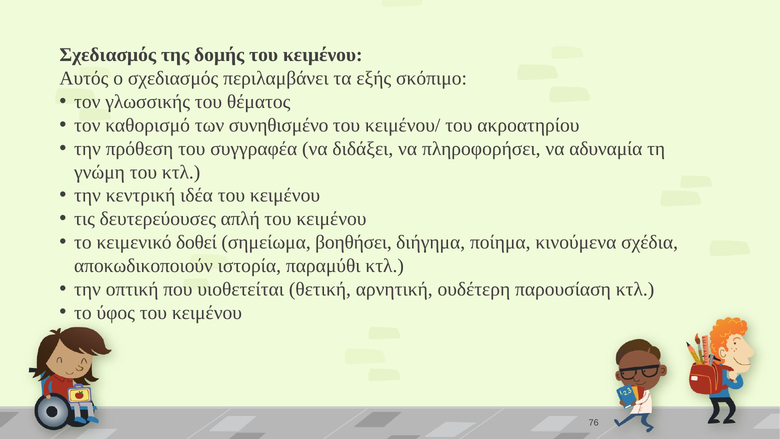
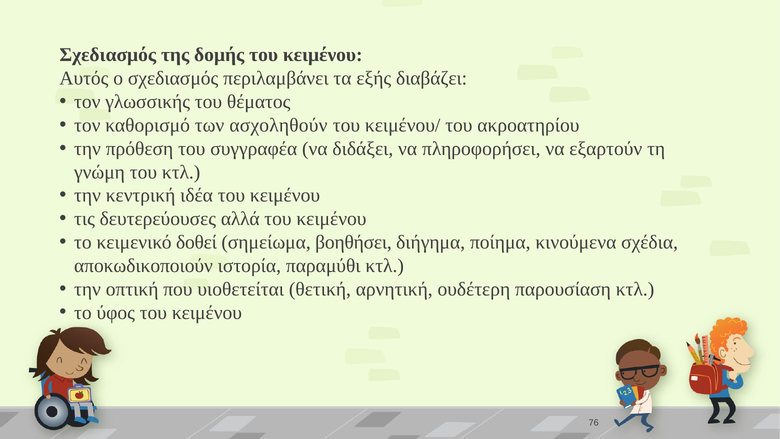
σκόπιμο: σκόπιμο -> διαβάζει
συνηθισμένο: συνηθισμένο -> ασχοληθούν
αδυναμία: αδυναμία -> εξαρτούν
απλή: απλή -> αλλά
